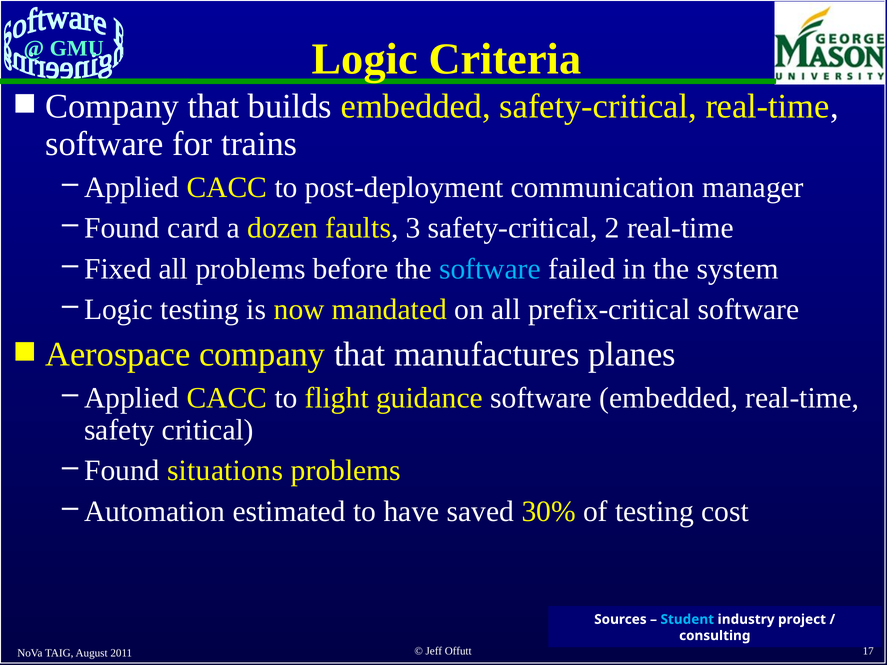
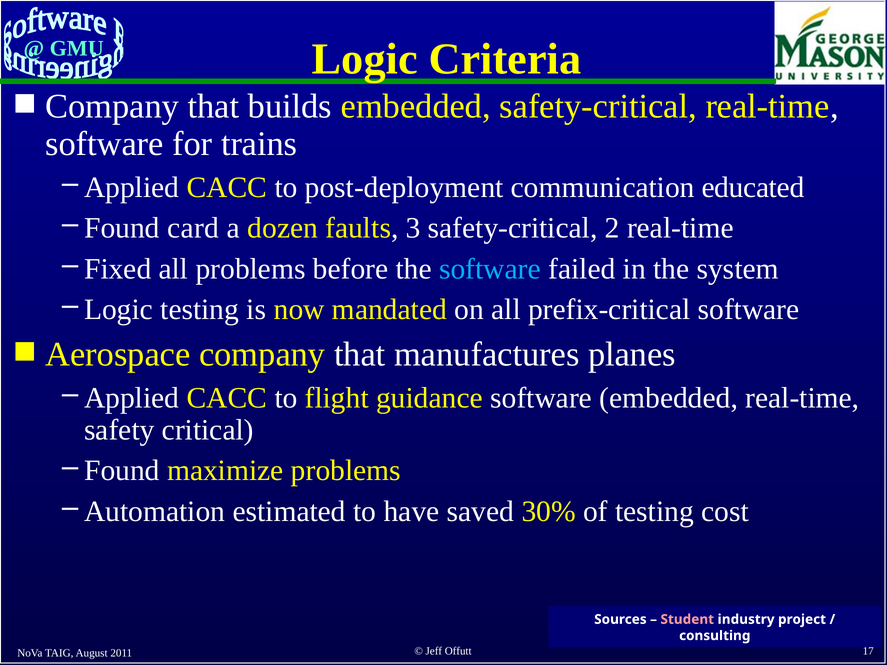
manager: manager -> educated
situations: situations -> maximize
Student colour: light blue -> pink
